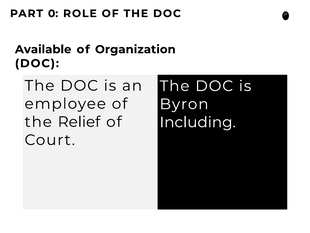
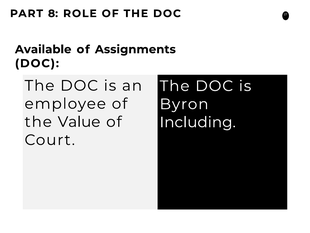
0: 0 -> 8
Organization: Organization -> Assignments
Relief: Relief -> Value
